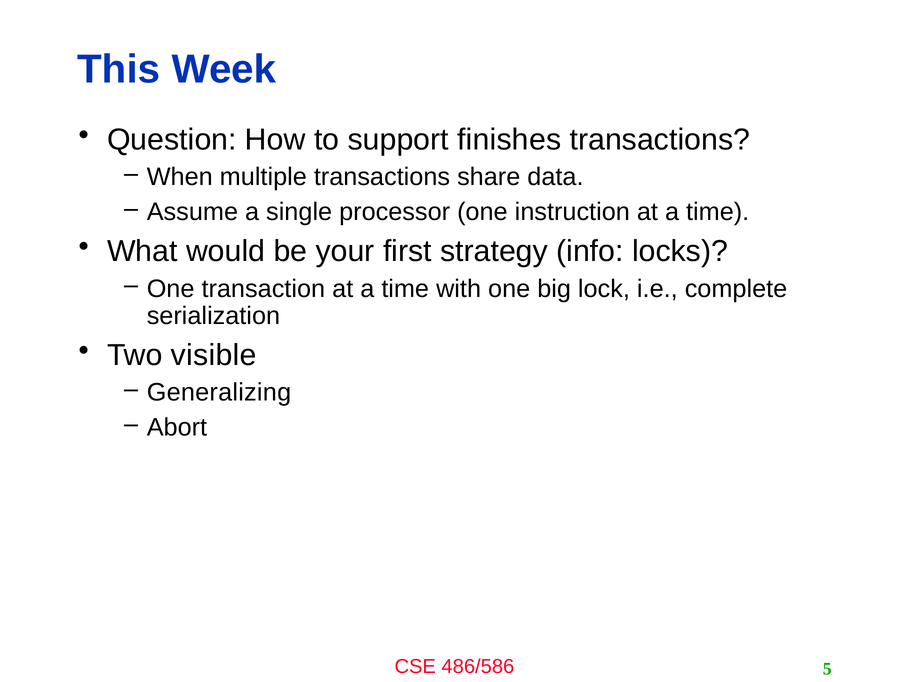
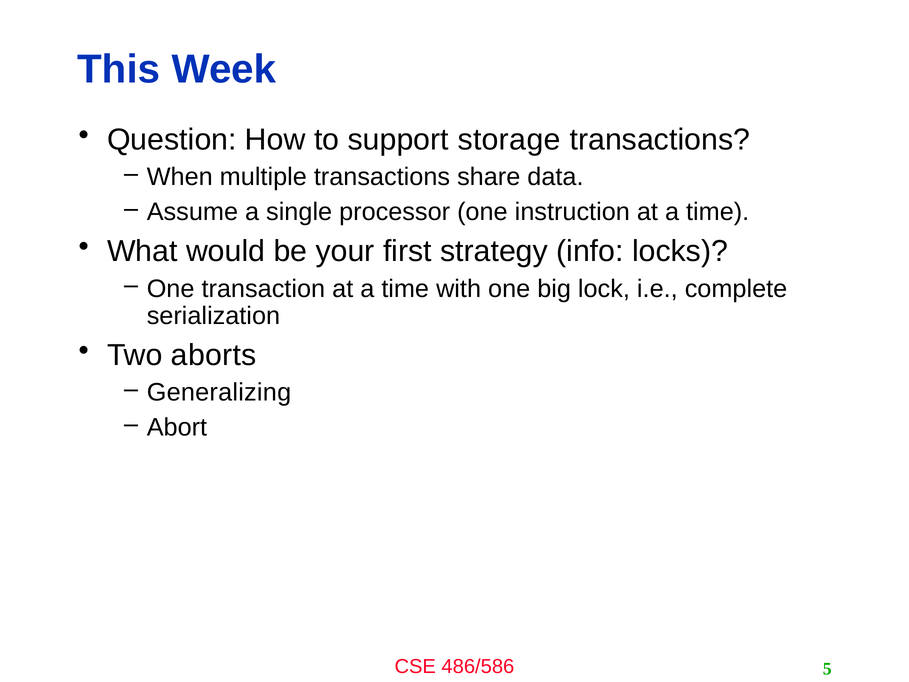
finishes: finishes -> storage
visible: visible -> aborts
